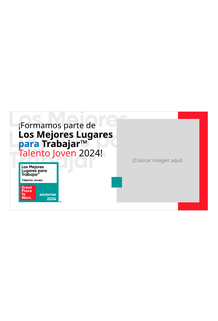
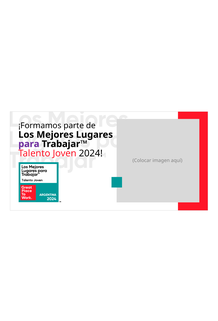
para colour: blue -> purple
